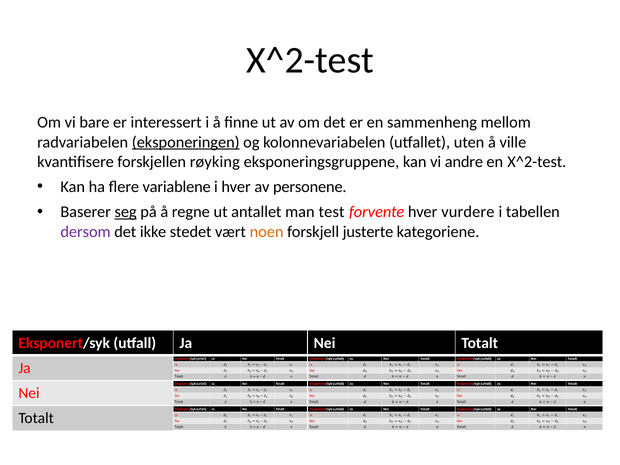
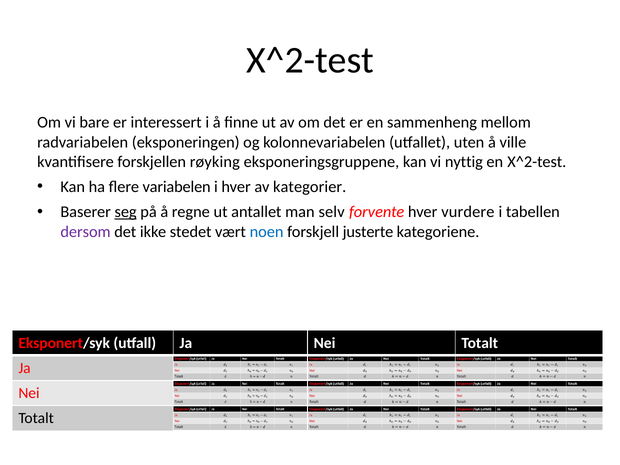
eksponeringen underline: present -> none
andre: andre -> nyttig
variablene: variablene -> variabelen
personene: personene -> kategorier
test: test -> selv
noen colour: orange -> blue
